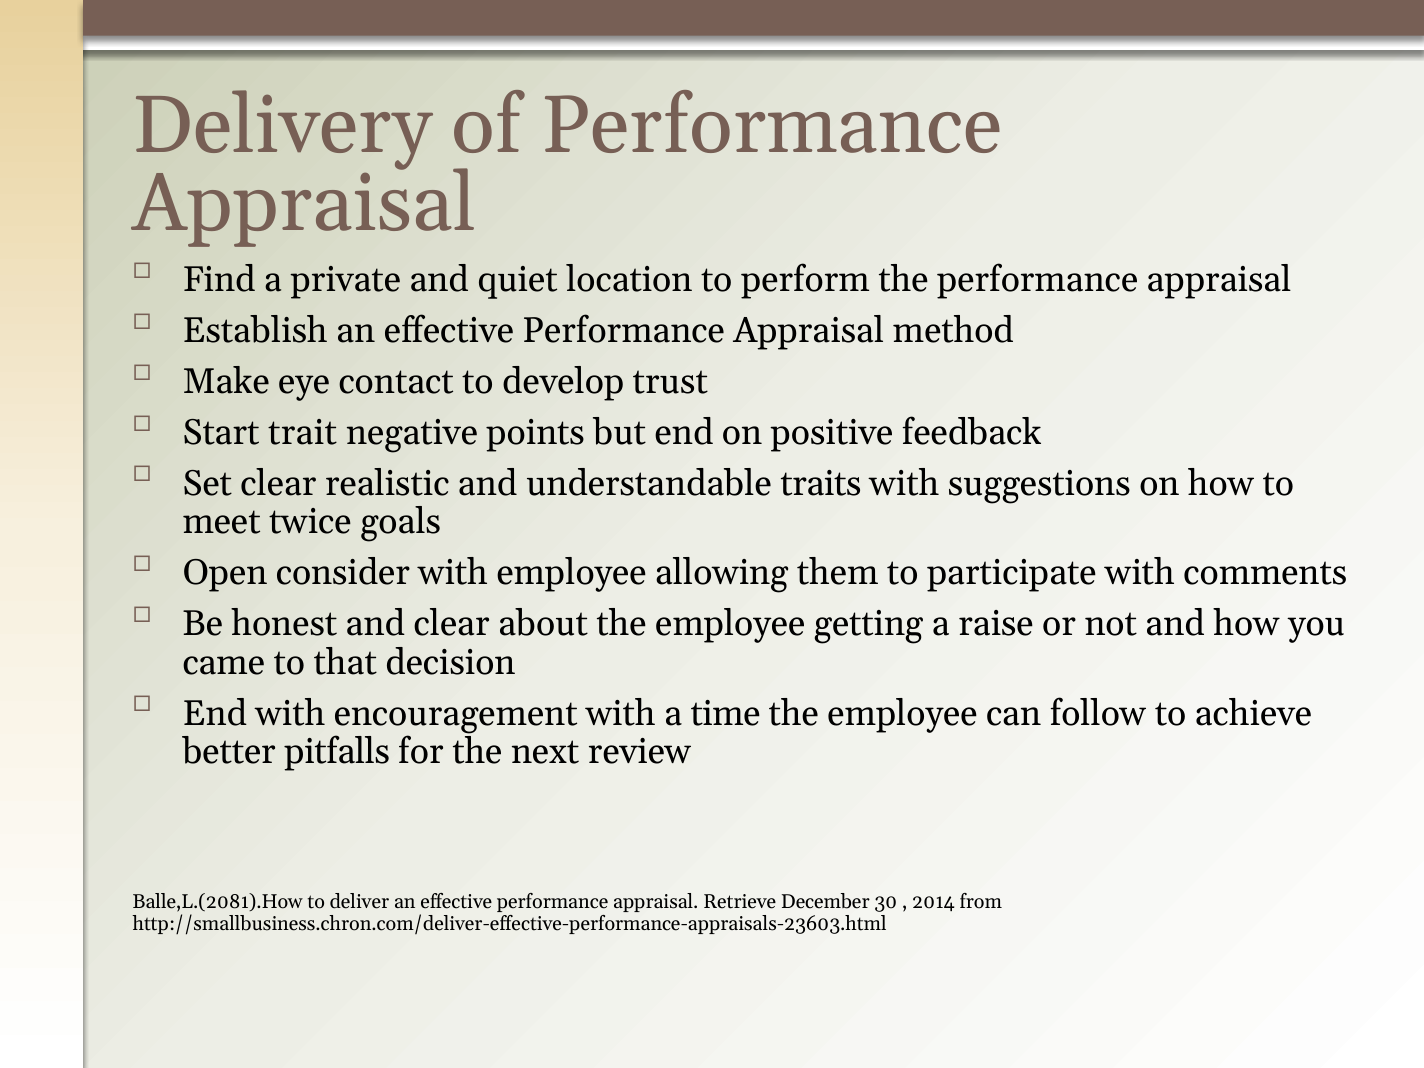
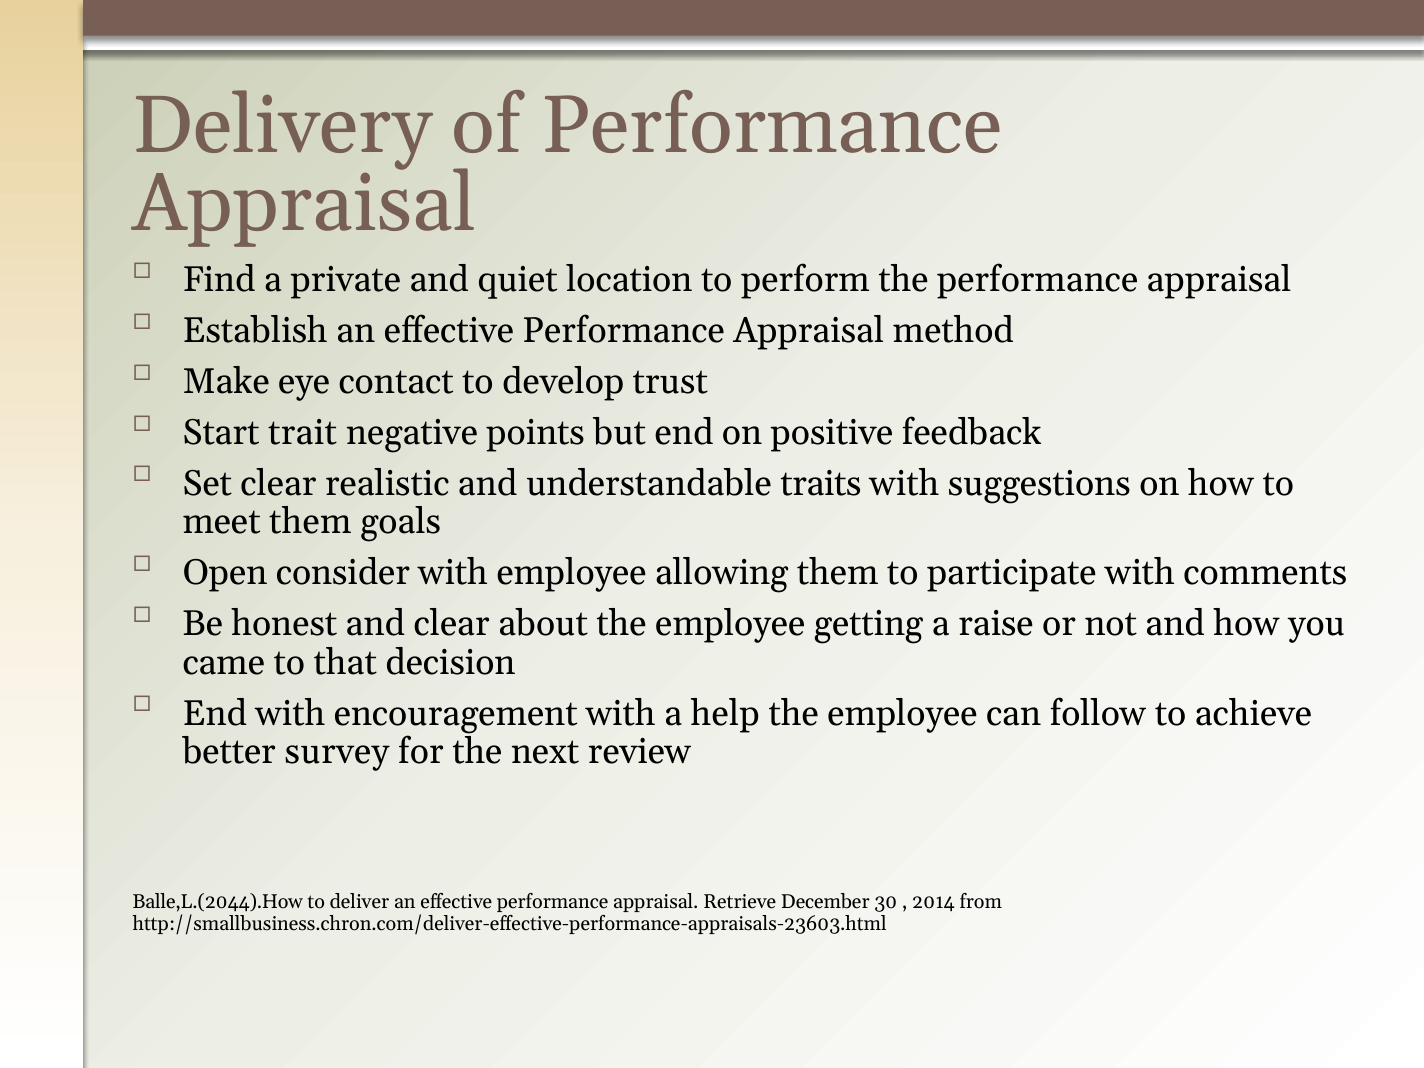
meet twice: twice -> them
time: time -> help
pitfalls: pitfalls -> survey
Balle,L.(2081).How: Balle,L.(2081).How -> Balle,L.(2044).How
